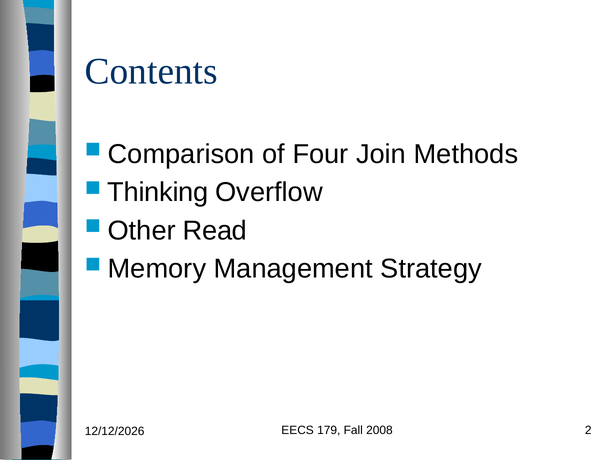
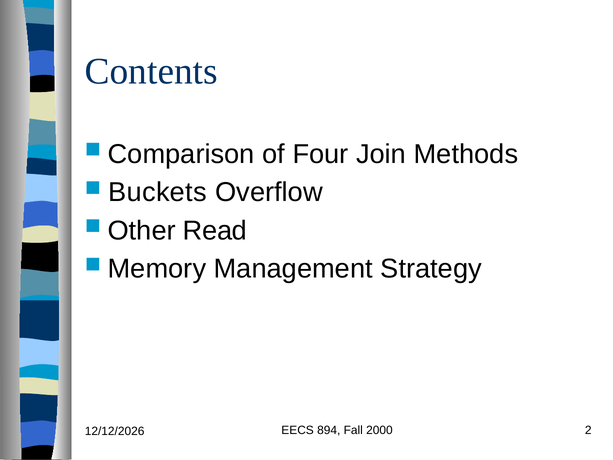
Thinking: Thinking -> Buckets
179: 179 -> 894
2008: 2008 -> 2000
